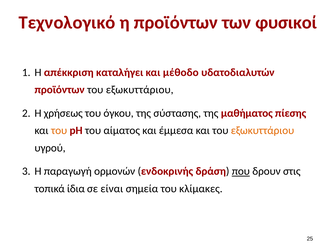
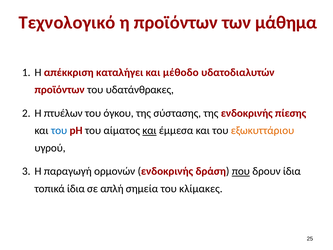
φυσικοί: φυσικοί -> μάθημα
προϊόντων του εξωκυττάριου: εξωκυττάριου -> υδατάνθρακες
χρήσεως: χρήσεως -> πτυέλων
της μαθήματος: μαθήματος -> ενδοκρινής
του at (59, 130) colour: orange -> blue
και at (149, 130) underline: none -> present
δρουν στις: στις -> ίδια
είναι: είναι -> απλή
